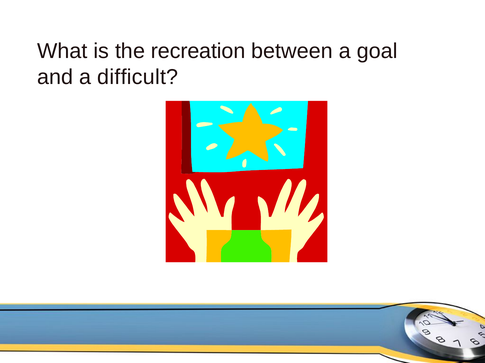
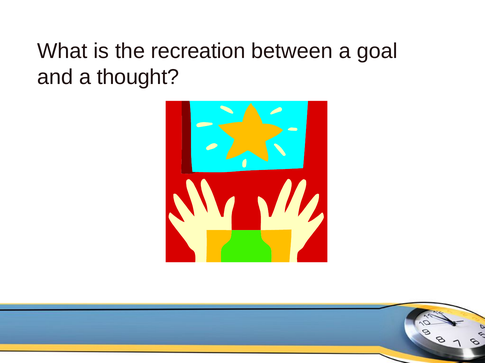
difficult: difficult -> thought
